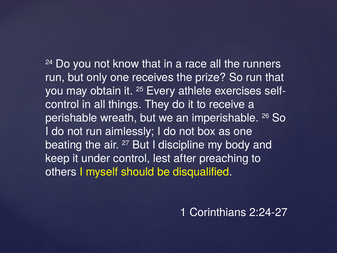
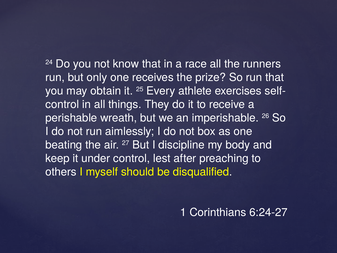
2:24-27: 2:24-27 -> 6:24-27
